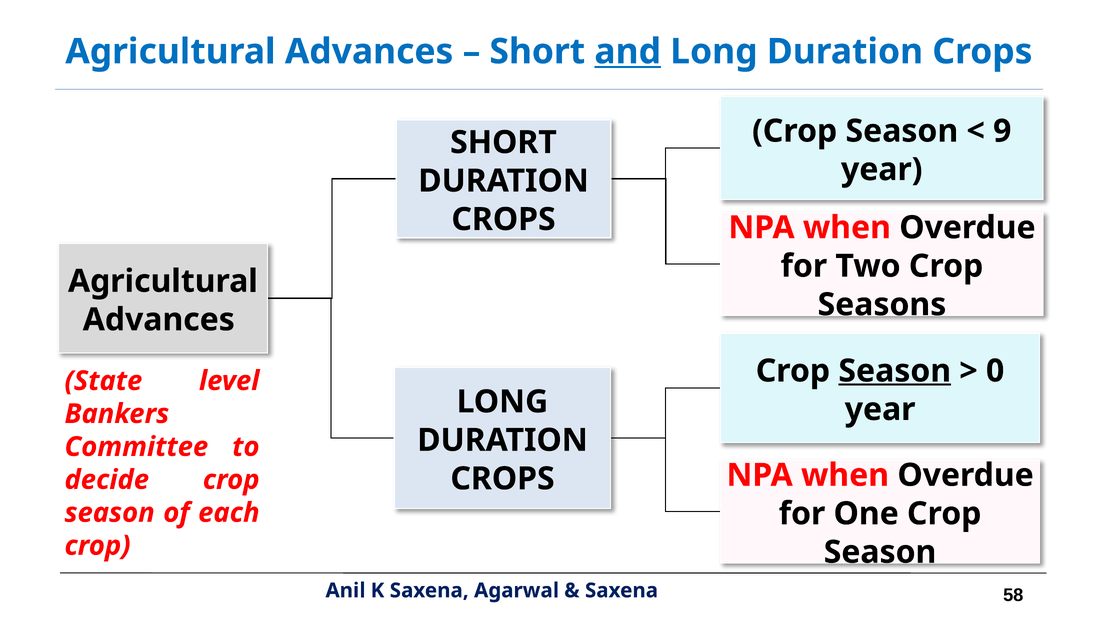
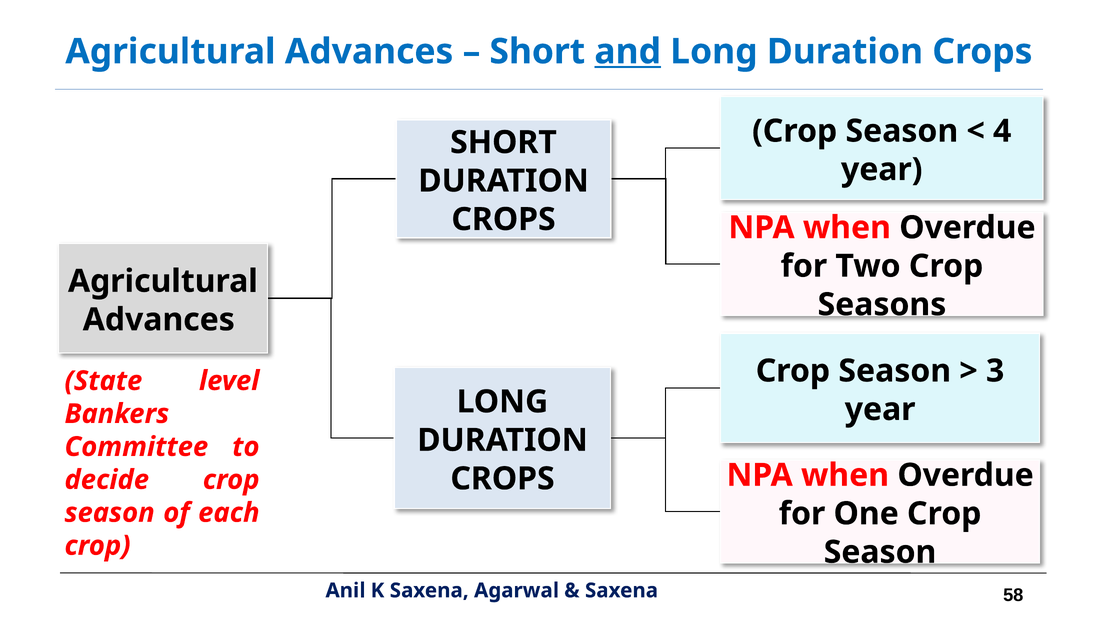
9: 9 -> 4
Season at (895, 371) underline: present -> none
0: 0 -> 3
